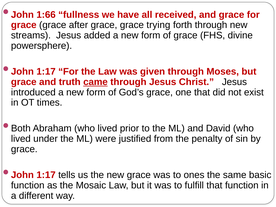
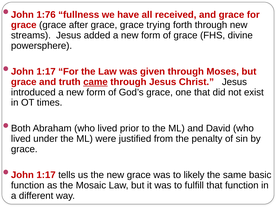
1:66: 1:66 -> 1:76
ones: ones -> likely
